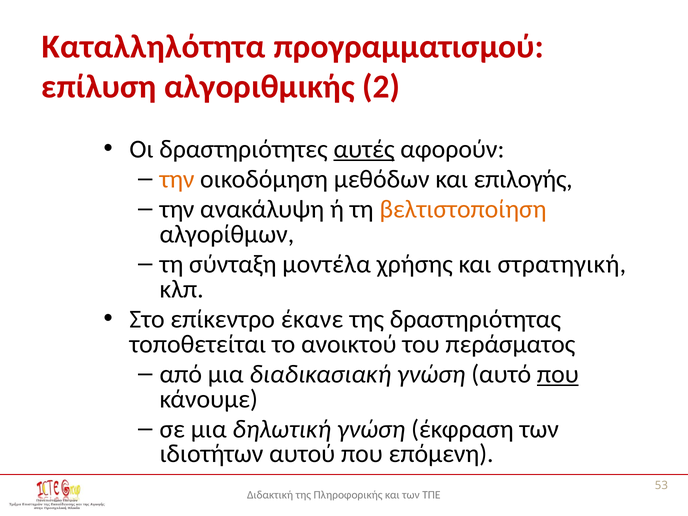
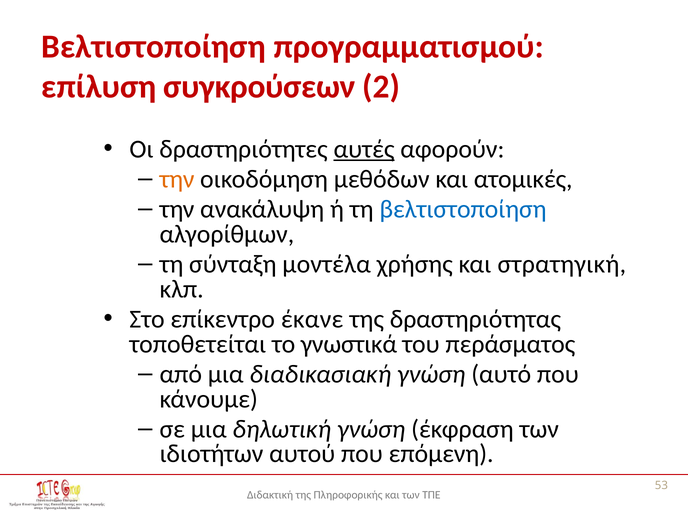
Καταλληλότητα at (153, 46): Καταλληλότητα -> Βελτιστοποίηση
αλγοριθμικής: αλγοριθμικής -> συγκρούσεων
επιλογής: επιλογής -> ατομικές
βελτιστοποίηση at (463, 209) colour: orange -> blue
ανοικτού: ανοικτού -> γνωστικά
που at (558, 374) underline: present -> none
